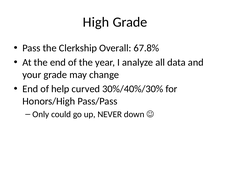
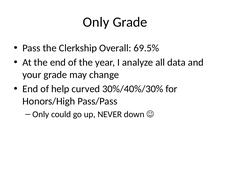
High at (96, 22): High -> Only
67.8%: 67.8% -> 69.5%
